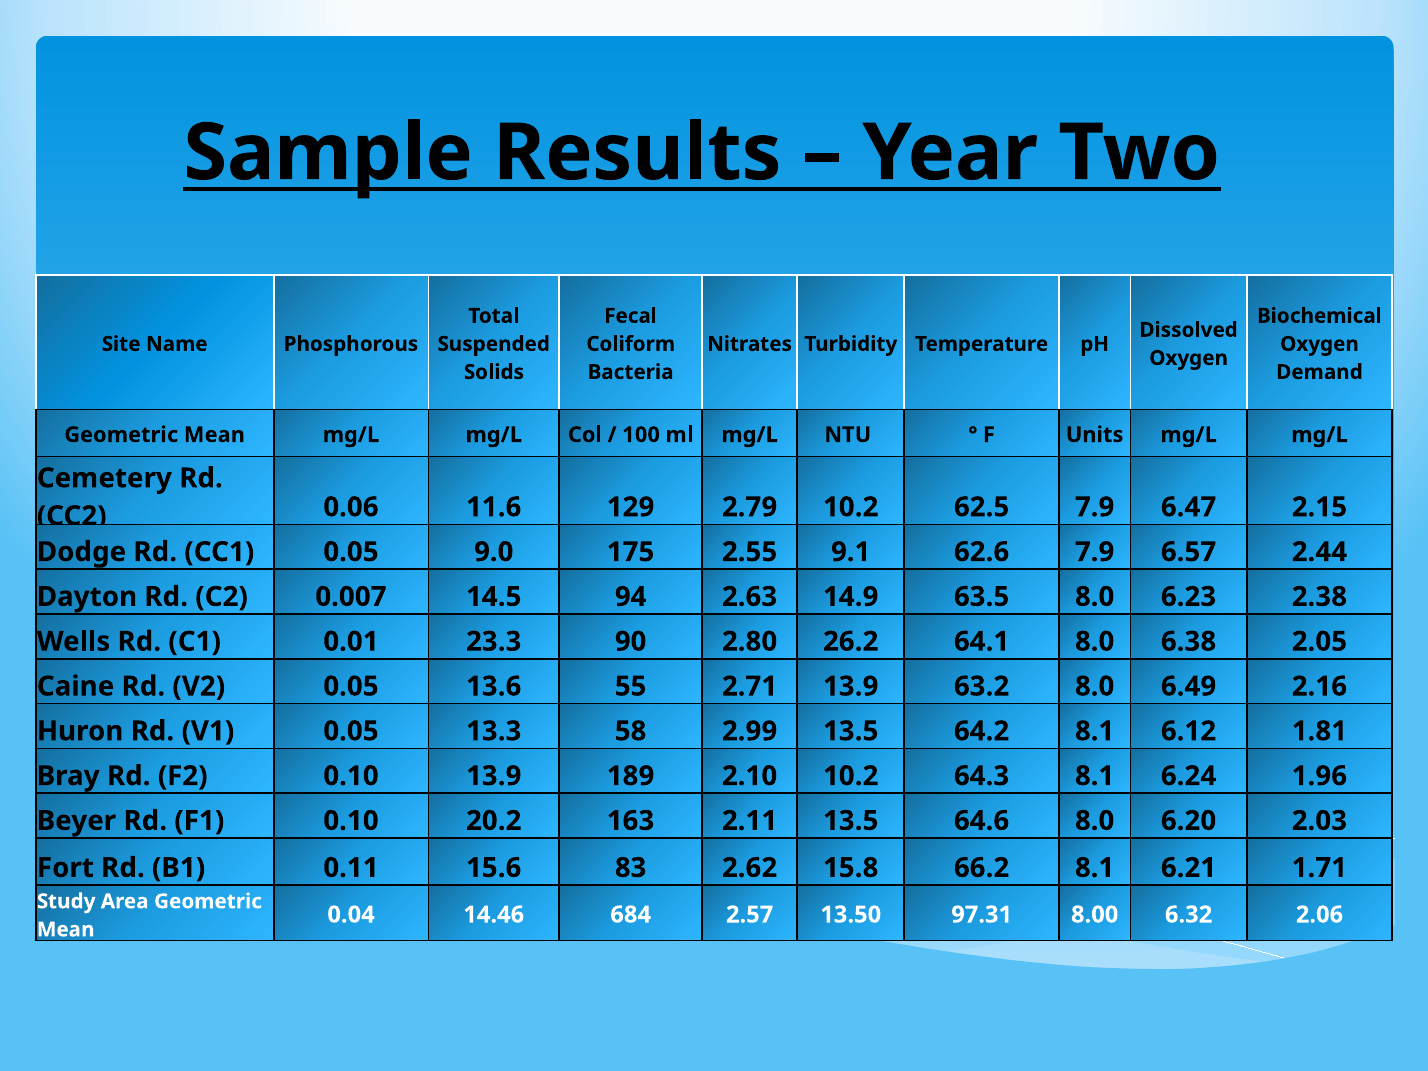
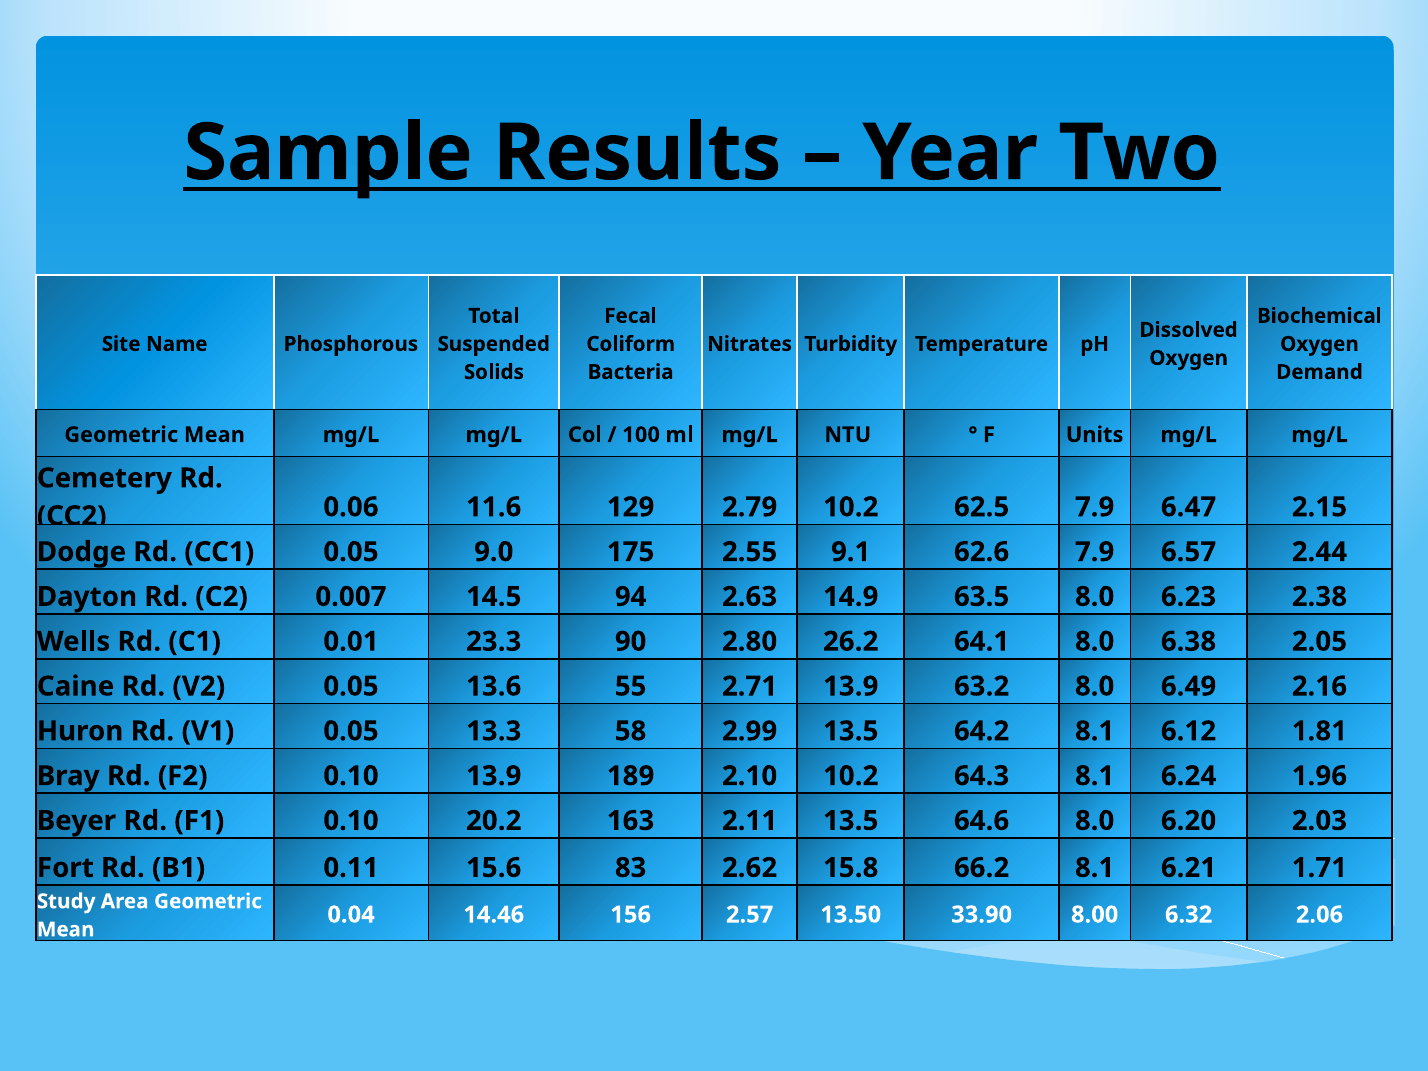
684: 684 -> 156
97.31: 97.31 -> 33.90
